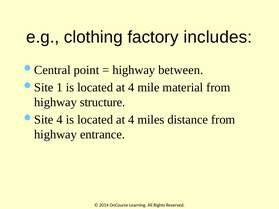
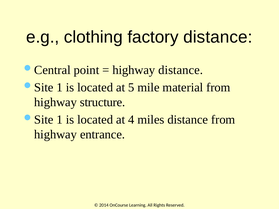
factory includes: includes -> distance
highway between: between -> distance
4 at (131, 88): 4 -> 5
4 at (60, 120): 4 -> 1
